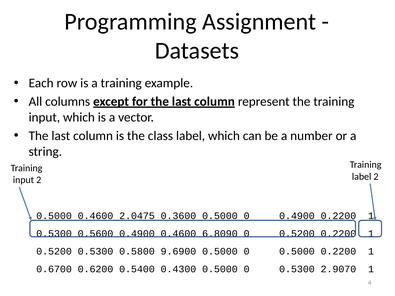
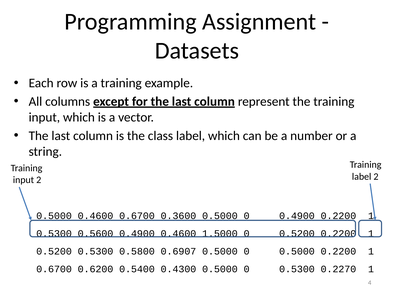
0.4600 2.0475: 2.0475 -> 0.6700
6.8090: 6.8090 -> 1.5000
9.6900: 9.6900 -> 0.6907
2.9070: 2.9070 -> 0.2270
